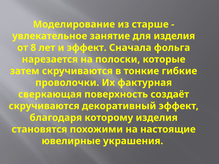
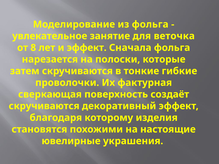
из старше: старше -> фольга
для изделия: изделия -> веточка
